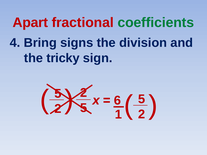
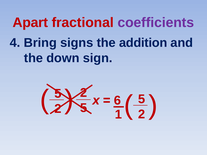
coefficients colour: green -> purple
division: division -> addition
tricky: tricky -> down
